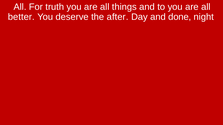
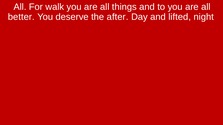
truth: truth -> walk
done: done -> lifted
